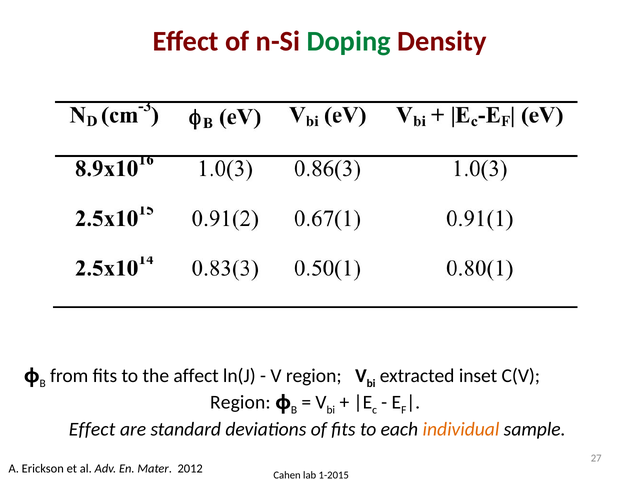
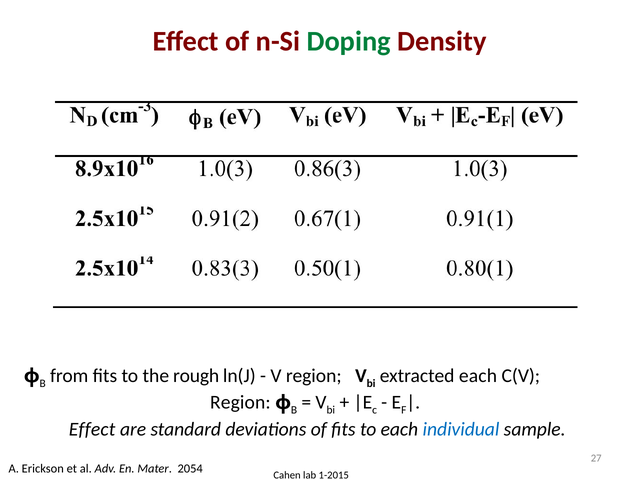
affect: affect -> rough
extracted inset: inset -> each
individual colour: orange -> blue
2012: 2012 -> 2054
